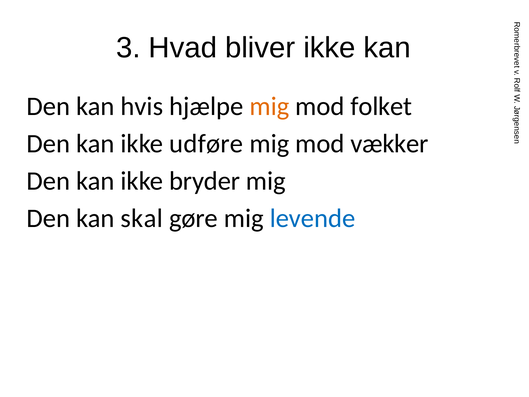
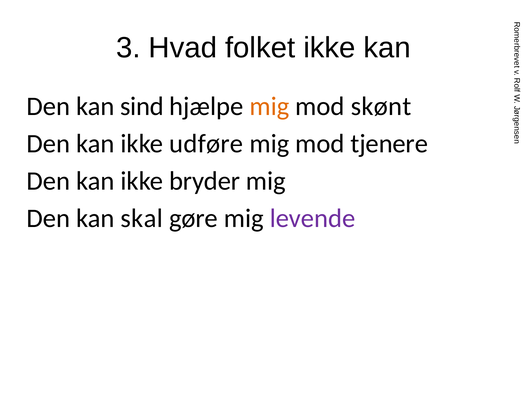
bliver: bliver -> folket
hvis: hvis -> sind
folket: folket -> skønt
vækker: vækker -> tjenere
levende colour: blue -> purple
